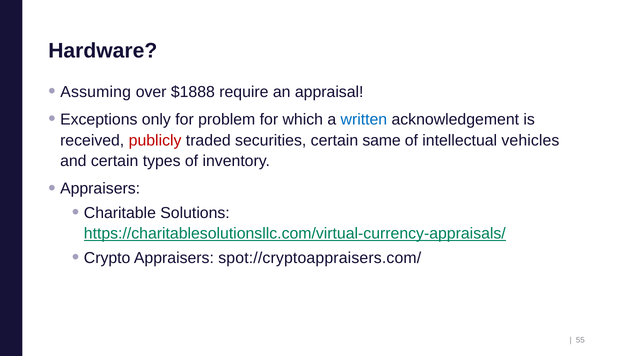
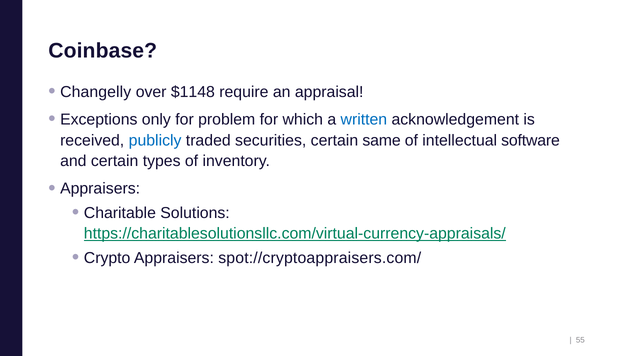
Hardware: Hardware -> Coinbase
Assuming: Assuming -> Changelly
$1888: $1888 -> $1148
publicly colour: red -> blue
vehicles: vehicles -> software
